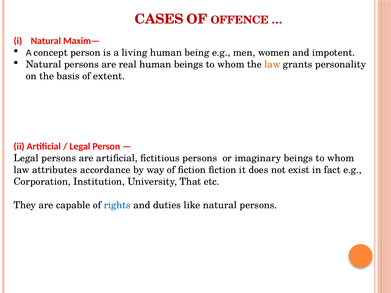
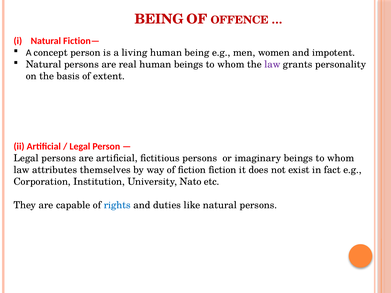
CASES at (159, 19): CASES -> BEING
Maxim—: Maxim— -> Fiction—
law at (272, 65) colour: orange -> purple
accordance: accordance -> themselves
That: That -> Nato
